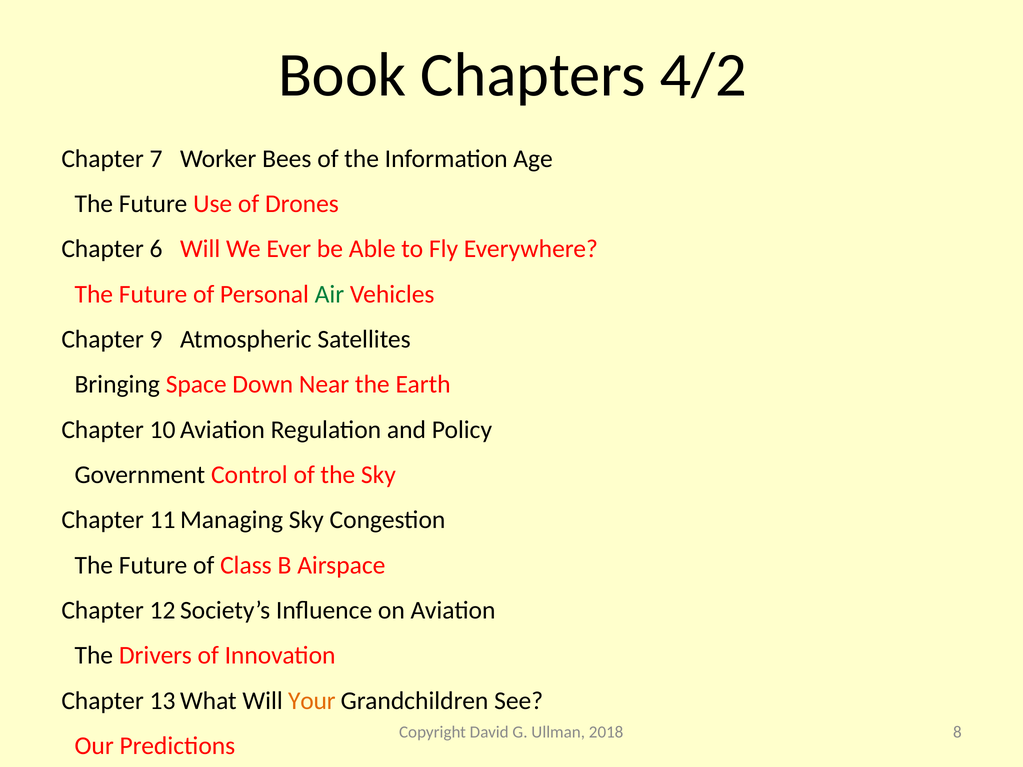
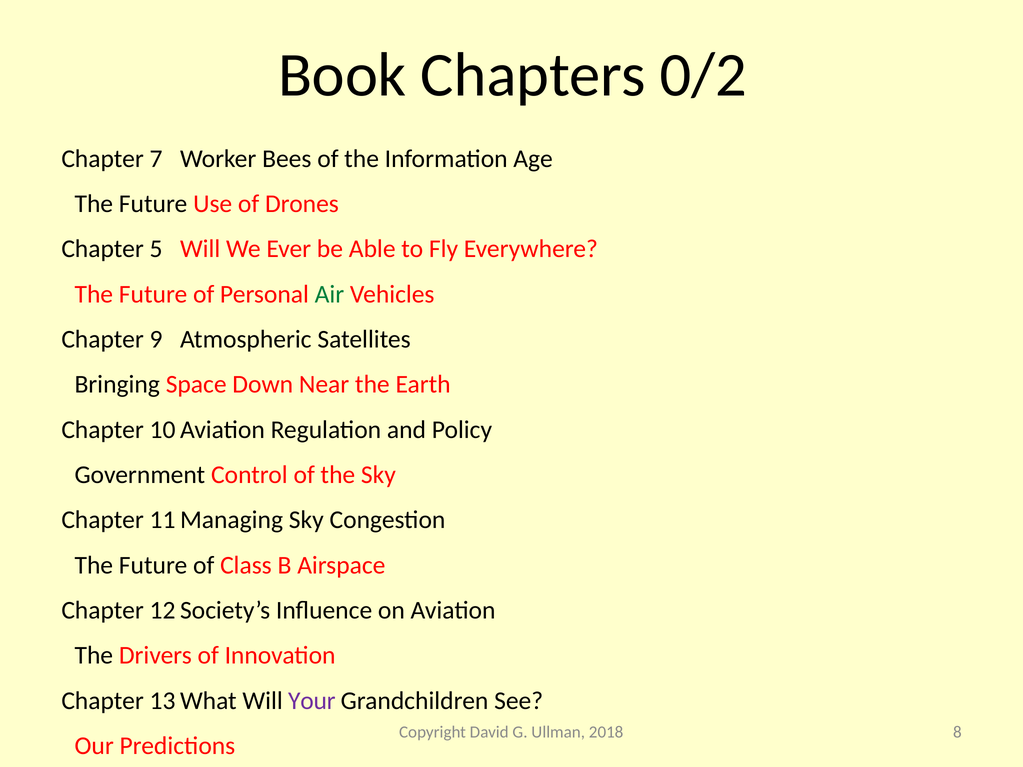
4/2: 4/2 -> 0/2
6: 6 -> 5
Your colour: orange -> purple
